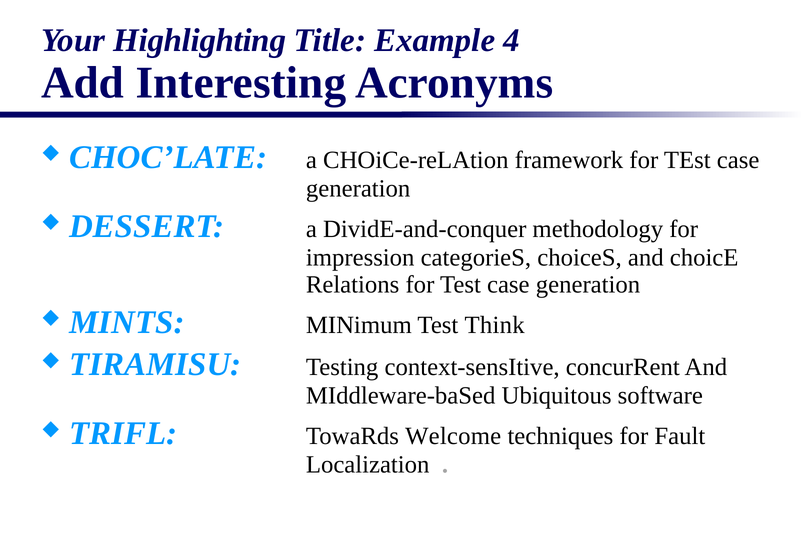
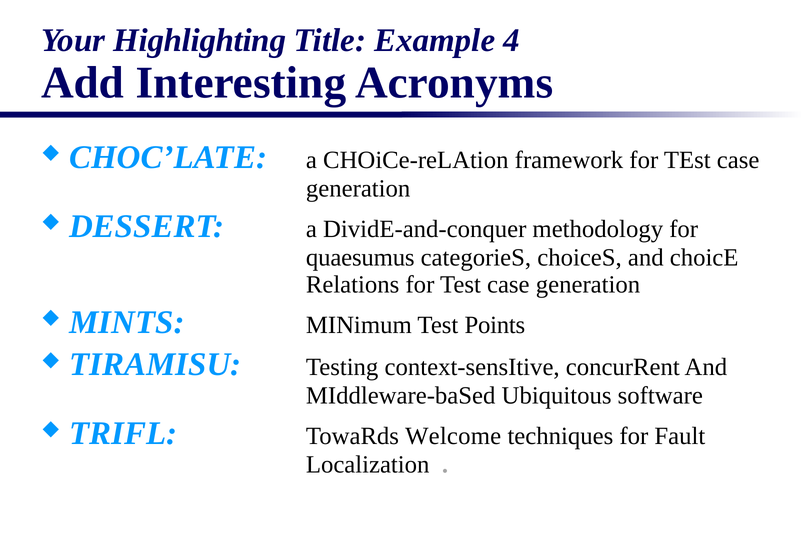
impression: impression -> quaesumus
Think: Think -> Points
